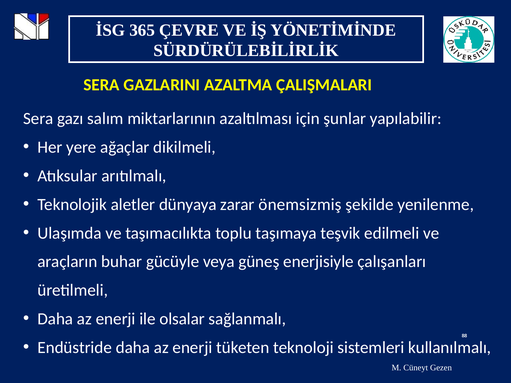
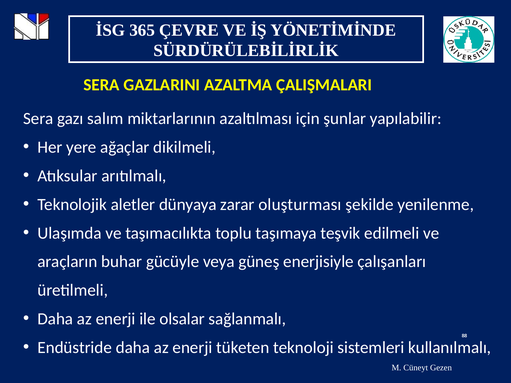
önemsizmiş: önemsizmiş -> oluşturması
